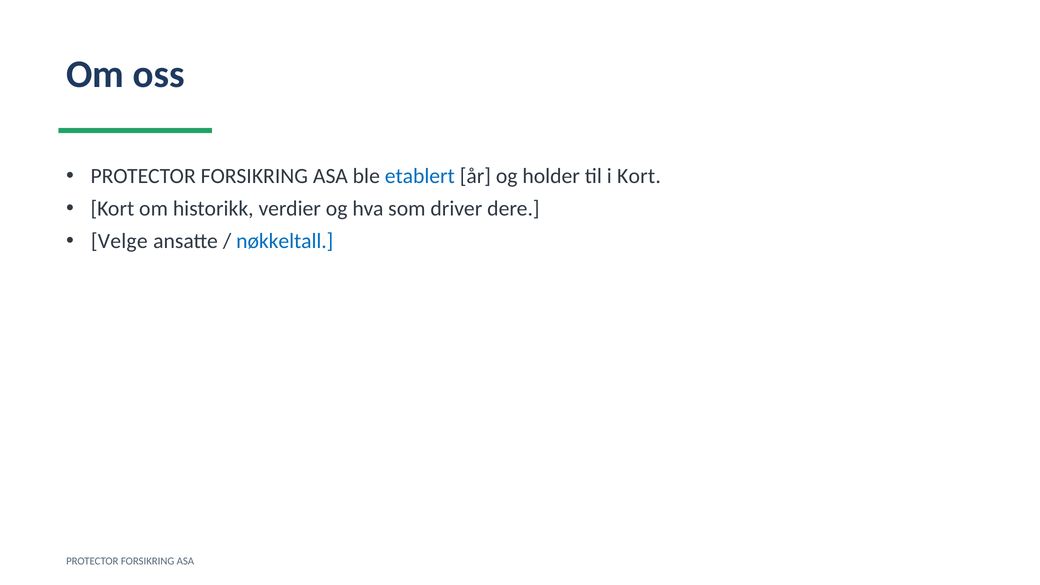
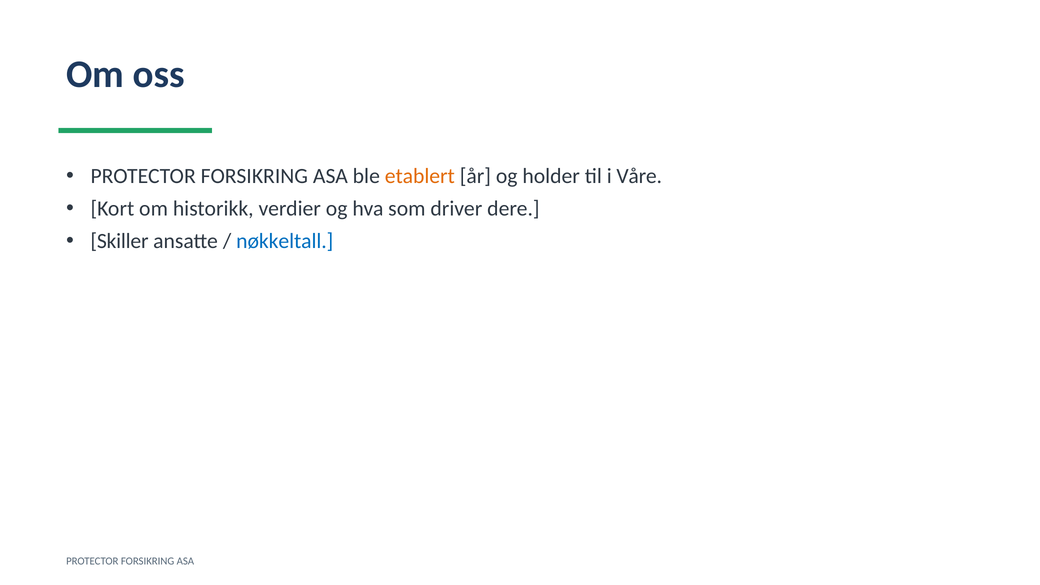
etablert colour: blue -> orange
i Kort: Kort -> Våre
Velge: Velge -> Skiller
